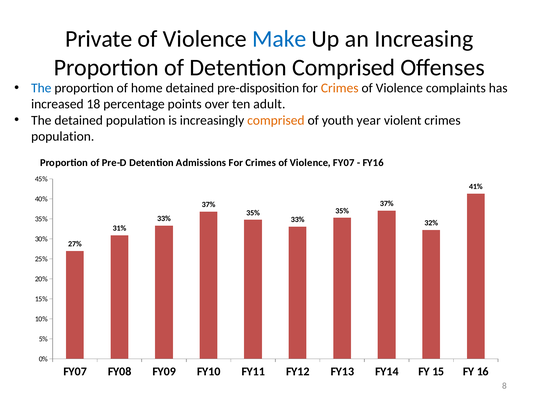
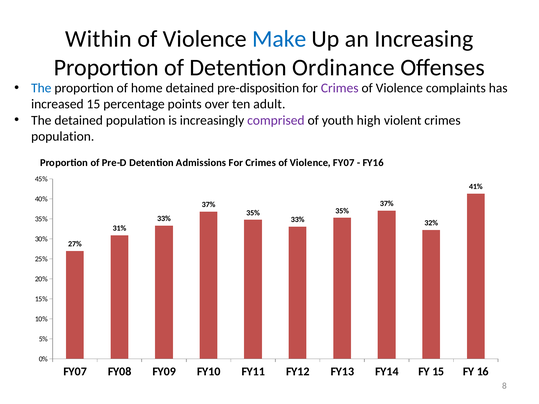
Private: Private -> Within
Detention Comprised: Comprised -> Ordinance
Crimes at (340, 88) colour: orange -> purple
increased 18: 18 -> 15
comprised at (276, 120) colour: orange -> purple
year: year -> high
